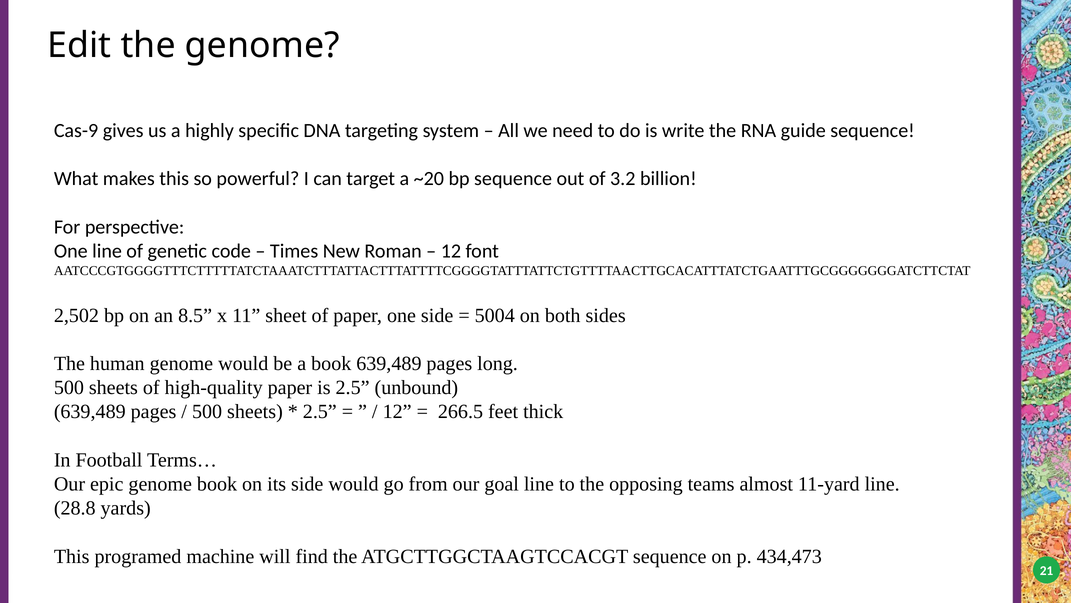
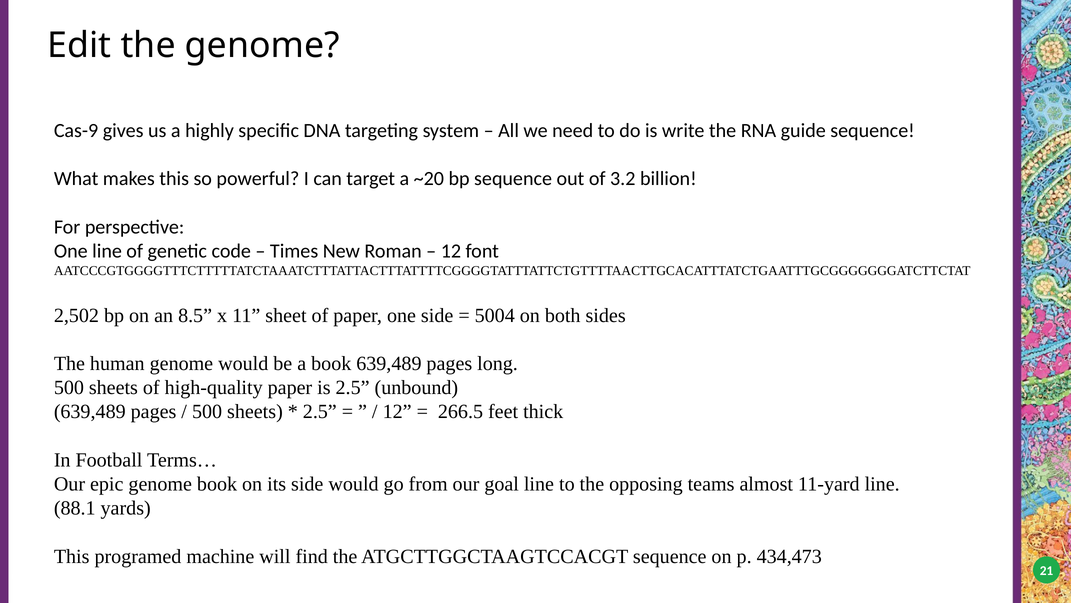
28.8: 28.8 -> 88.1
